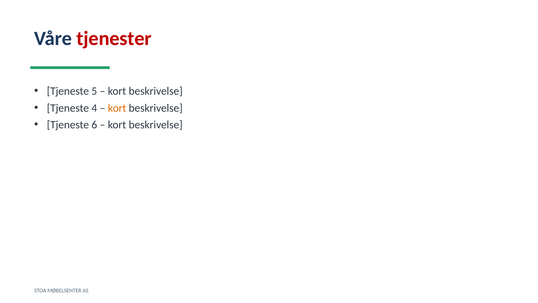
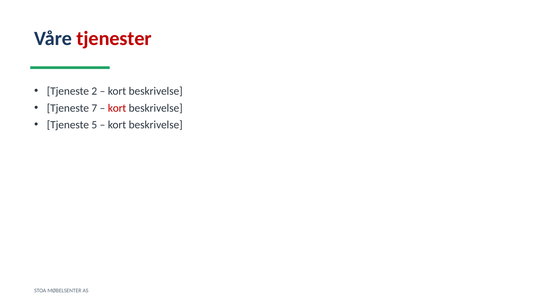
5: 5 -> 2
4: 4 -> 7
kort at (117, 108) colour: orange -> red
6: 6 -> 5
